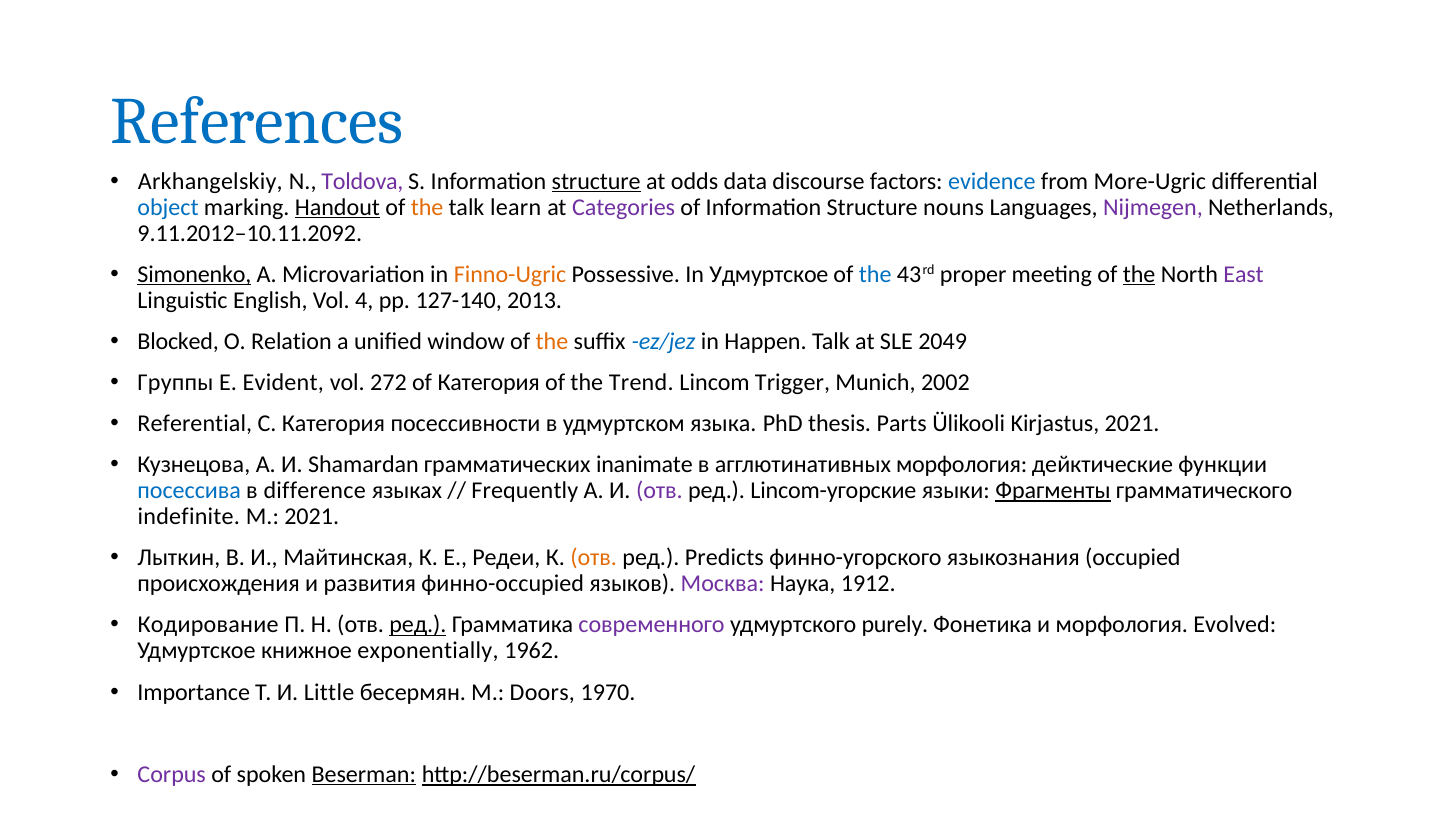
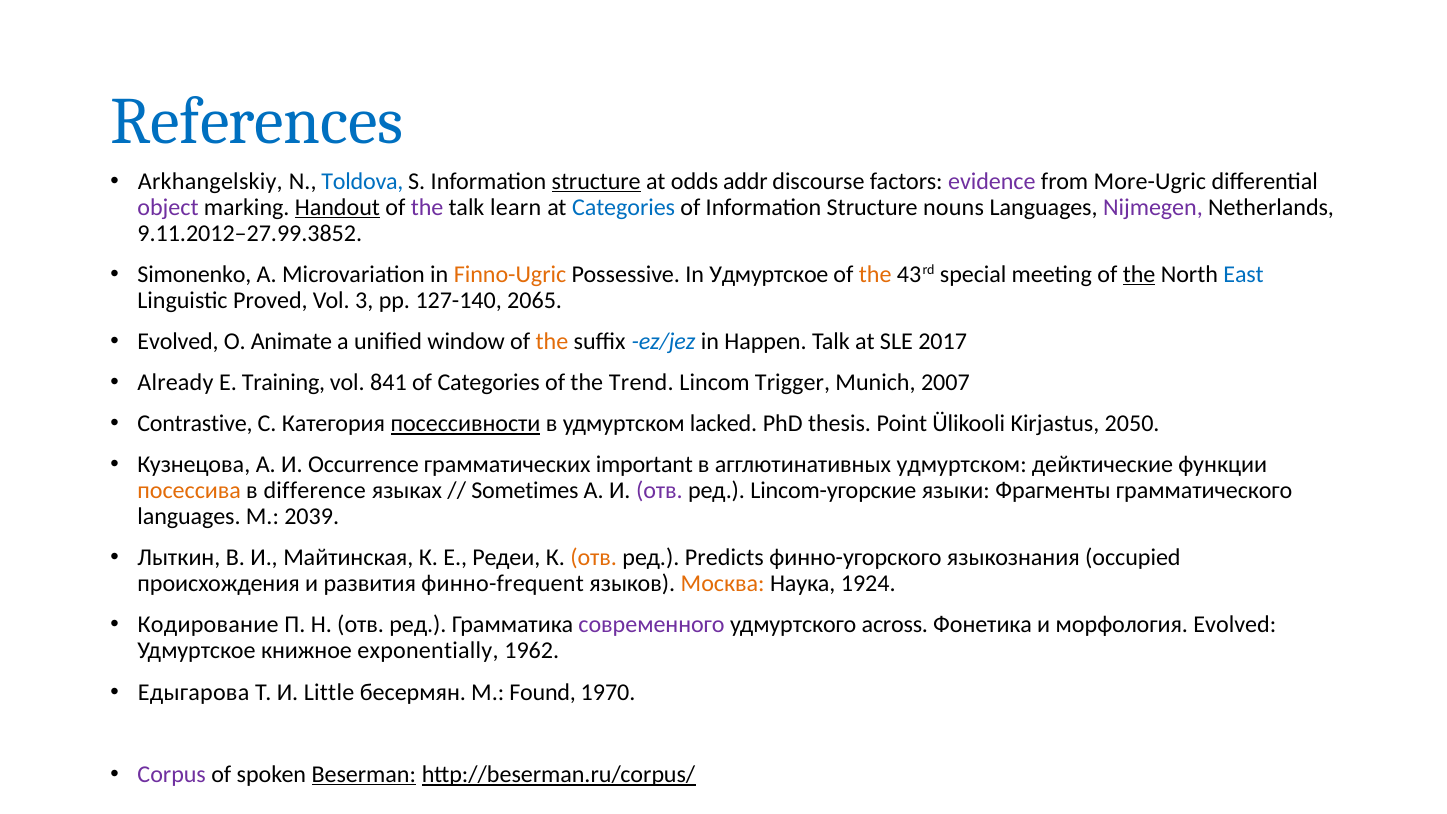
Toldova colour: purple -> blue
data: data -> addr
evidence colour: blue -> purple
object colour: blue -> purple
the at (427, 207) colour: orange -> purple
Categories at (624, 207) colour: purple -> blue
9.11.2012–10.11.2092: 9.11.2012–10.11.2092 -> 9.11.2012–27.99.3852
Simonenko underline: present -> none
the at (875, 274) colour: blue -> orange
proper: proper -> special
East colour: purple -> blue
English: English -> Proved
4: 4 -> 3
2013: 2013 -> 2065
Blocked at (178, 341): Blocked -> Evolved
Relation: Relation -> Animate
2049: 2049 -> 2017
Группы: Группы -> Already
Evident: Evident -> Training
272: 272 -> 841
of Категория: Категория -> Categories
2002: 2002 -> 2007
Referential: Referential -> Contrastive
посессивности underline: none -> present
языка: языка -> lacked
Parts: Parts -> Point
Kirjastus 2021: 2021 -> 2050
Shamardan: Shamardan -> Occurrence
inanimate: inanimate -> important
агглютинативных морфология: морфология -> удмуртском
посессива colour: blue -> orange
Frequently: Frequently -> Sometimes
Фрагменты underline: present -> none
indefinite at (189, 517): indefinite -> languages
М 2021: 2021 -> 2039
финно-occupied: финно-occupied -> финно-frequent
Москва colour: purple -> orange
1912: 1912 -> 1924
ред at (418, 625) underline: present -> none
purely: purely -> across
Importance: Importance -> Едыгарова
Doors: Doors -> Found
